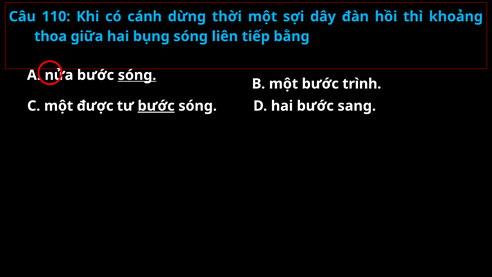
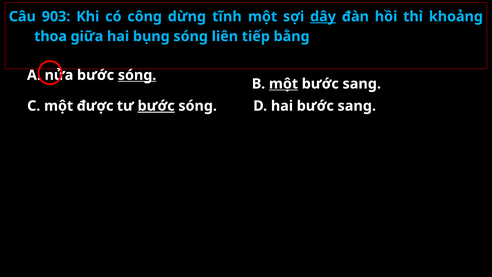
110: 110 -> 903
cánh: cánh -> công
thời: thời -> tĩnh
dây underline: none -> present
một at (284, 84) underline: none -> present
trình at (362, 84): trình -> sang
